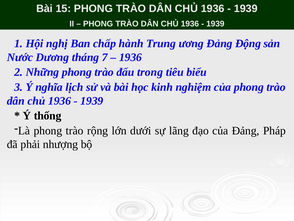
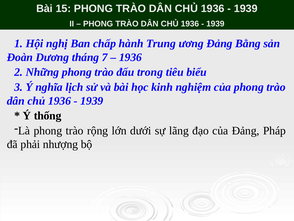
Động: Động -> Bằng
Nước: Nước -> Đoàn
